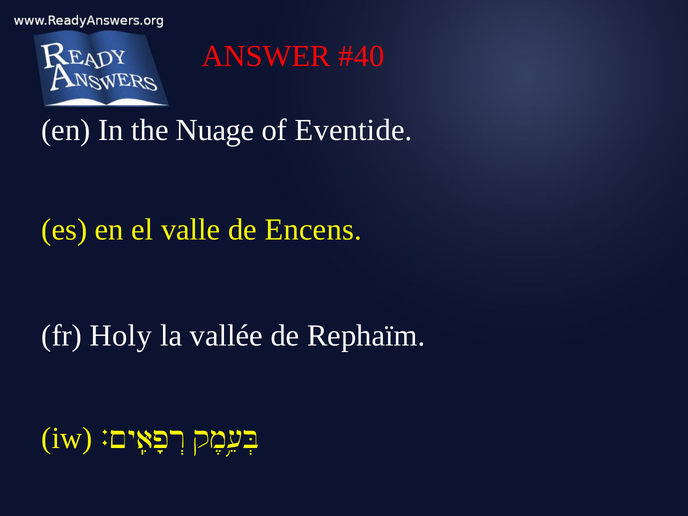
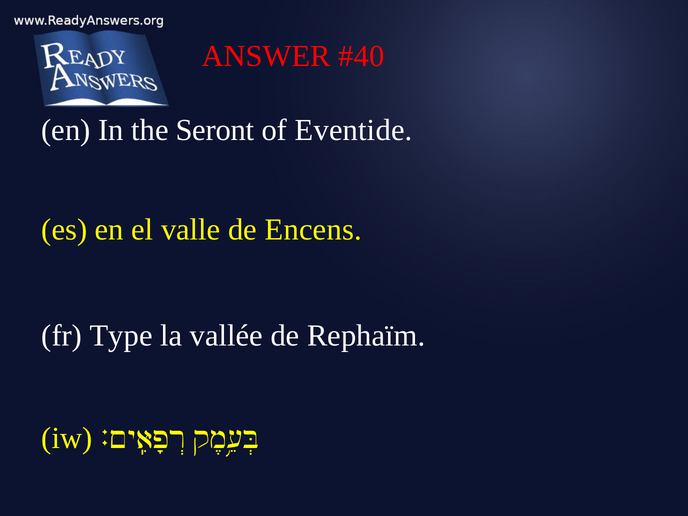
Nuage: Nuage -> Seront
Holy: Holy -> Type
